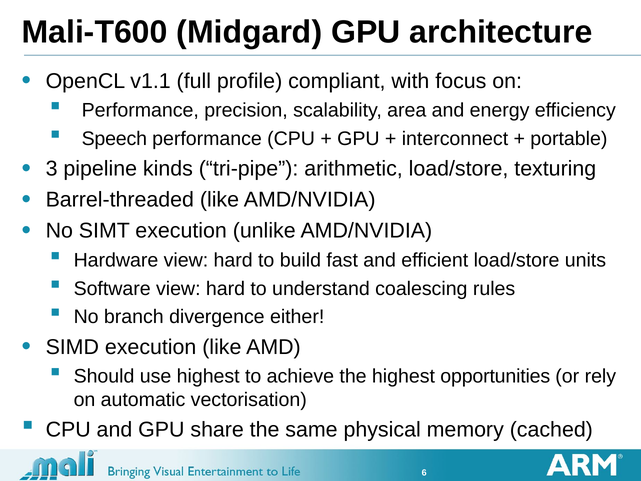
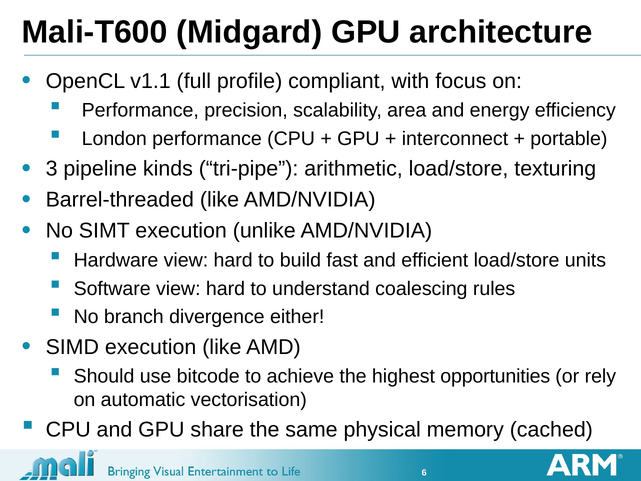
Speech: Speech -> London
use highest: highest -> bitcode
